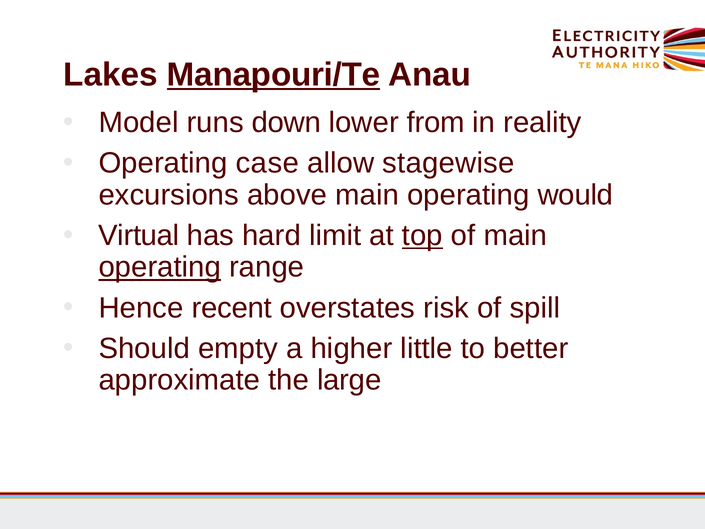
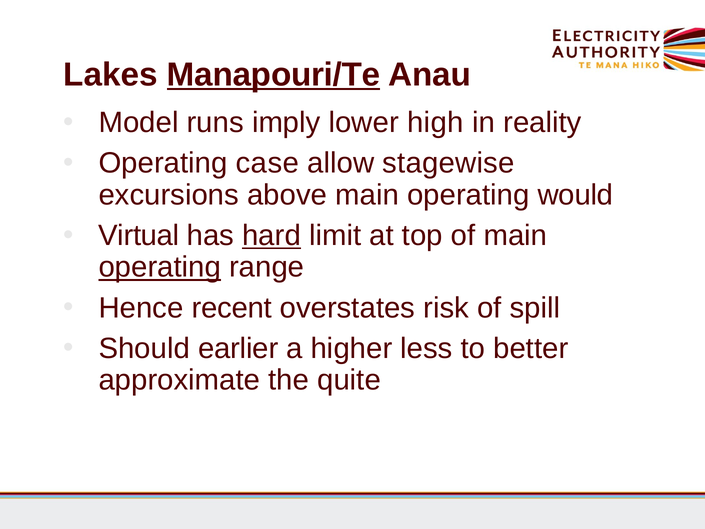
down: down -> imply
from: from -> high
hard underline: none -> present
top underline: present -> none
empty: empty -> earlier
little: little -> less
large: large -> quite
